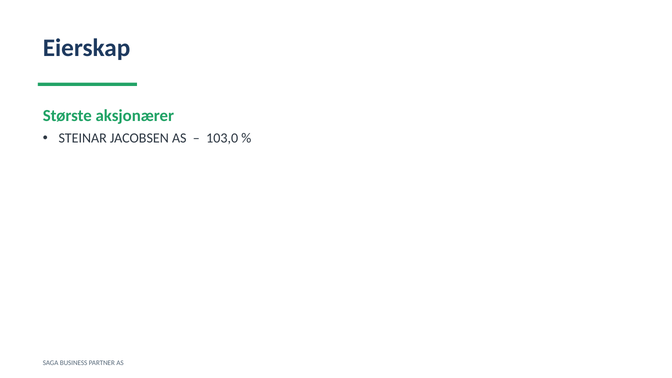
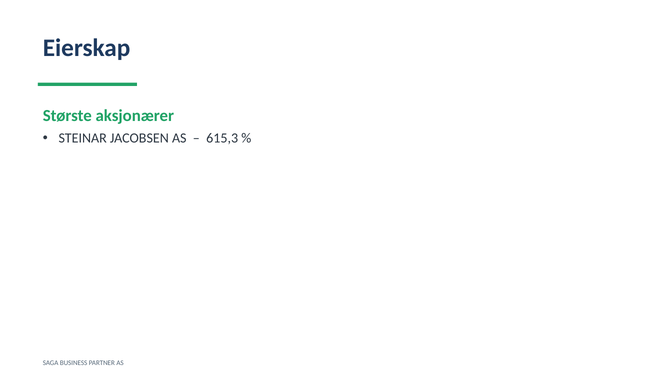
103,0: 103,0 -> 615,3
